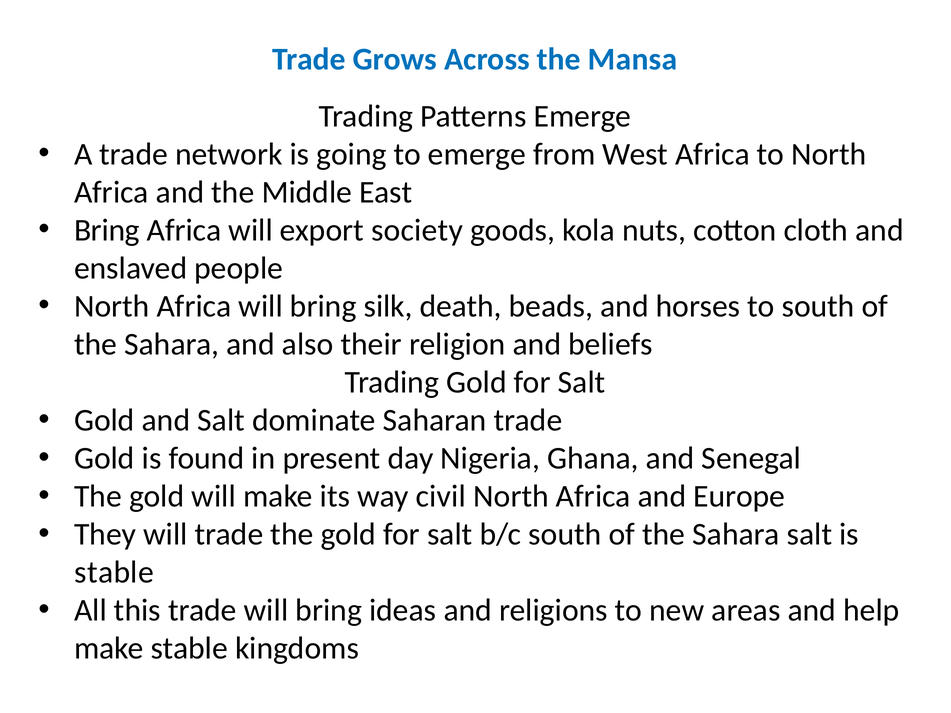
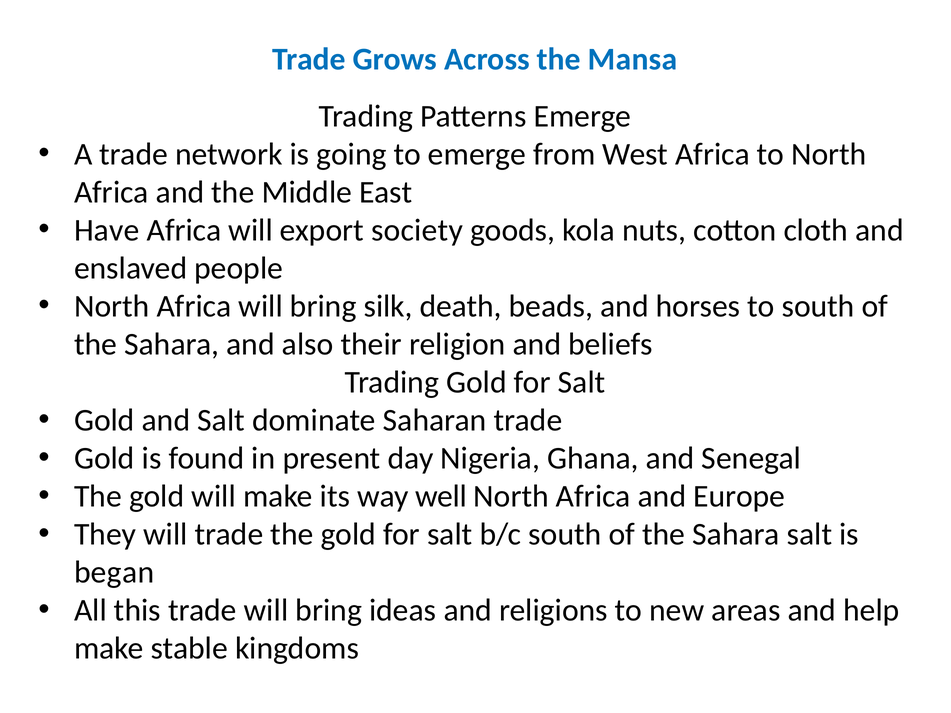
Bring at (107, 230): Bring -> Have
civil: civil -> well
stable at (114, 573): stable -> began
